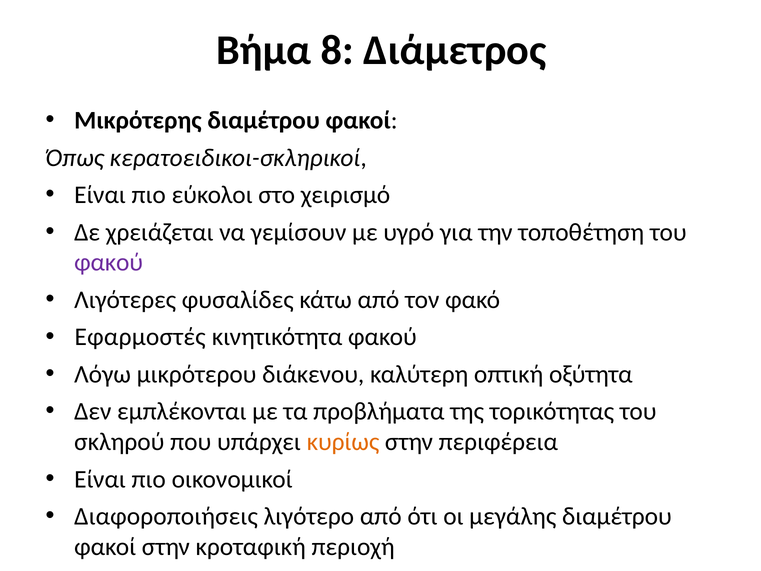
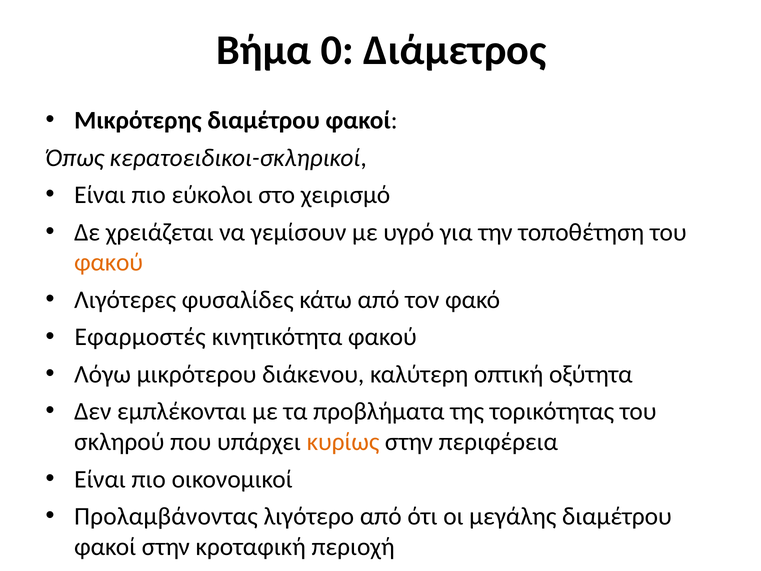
8: 8 -> 0
φακού at (109, 262) colour: purple -> orange
Διαφοροποιήσεις: Διαφοροποιήσεις -> Προλαμβάνοντας
